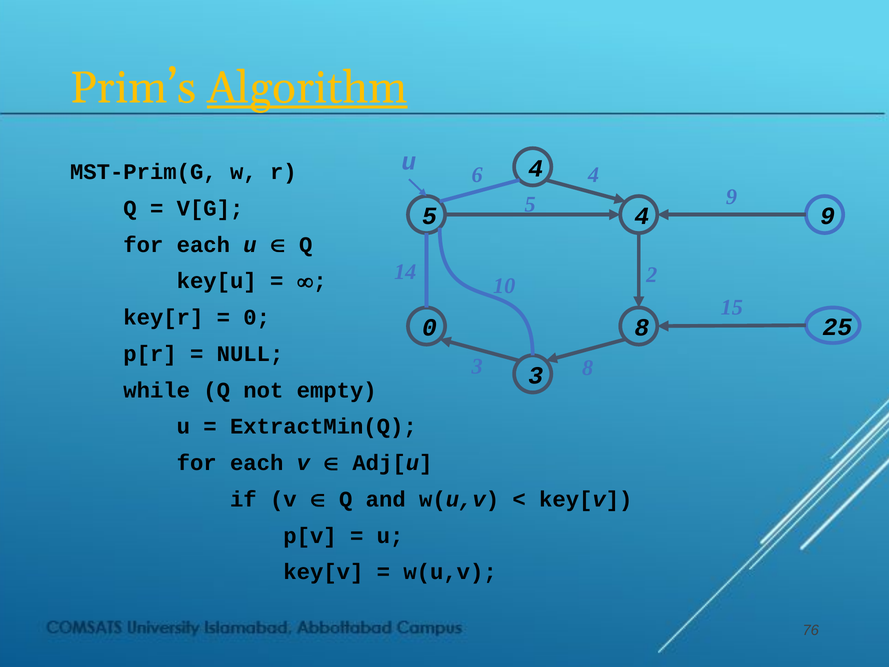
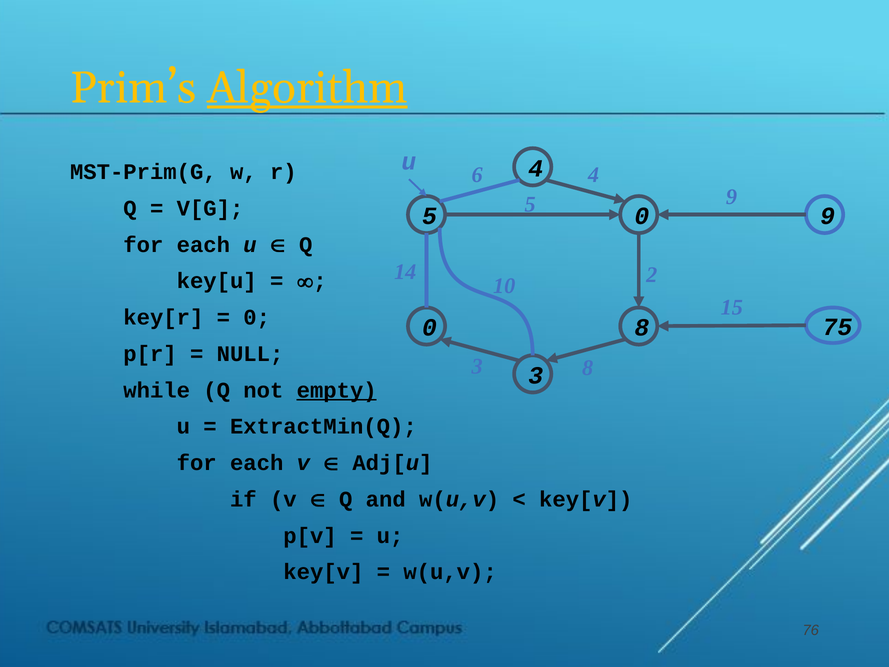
5 4: 4 -> 0
25: 25 -> 75
empty underline: none -> present
